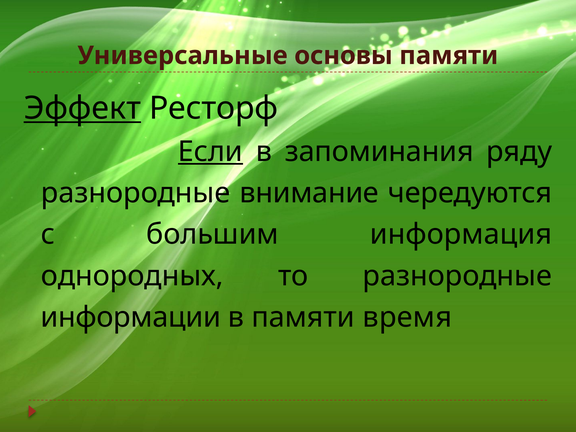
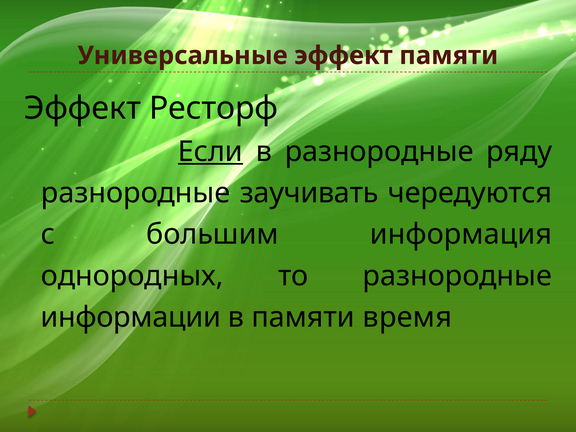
Универсальные основы: основы -> эффект
Эффект at (82, 108) underline: present -> none
в запоминания: запоминания -> разнородные
внимание: внимание -> заучивать
